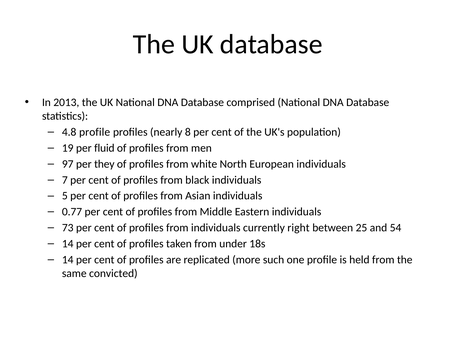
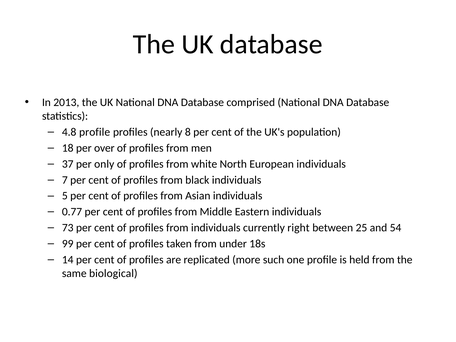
19: 19 -> 18
fluid: fluid -> over
97: 97 -> 37
they: they -> only
14 at (68, 244): 14 -> 99
convicted: convicted -> biological
